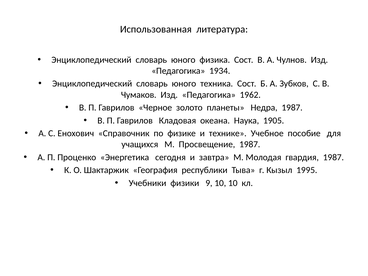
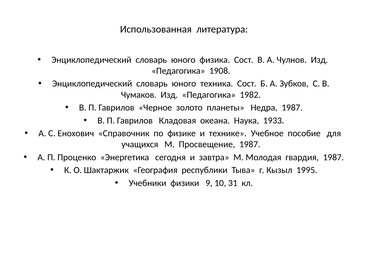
1934: 1934 -> 1908
1962: 1962 -> 1982
1905: 1905 -> 1933
10 10: 10 -> 31
